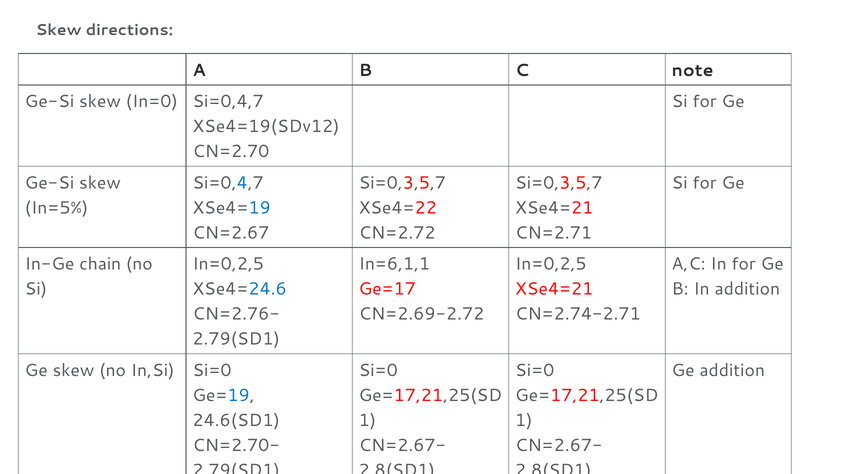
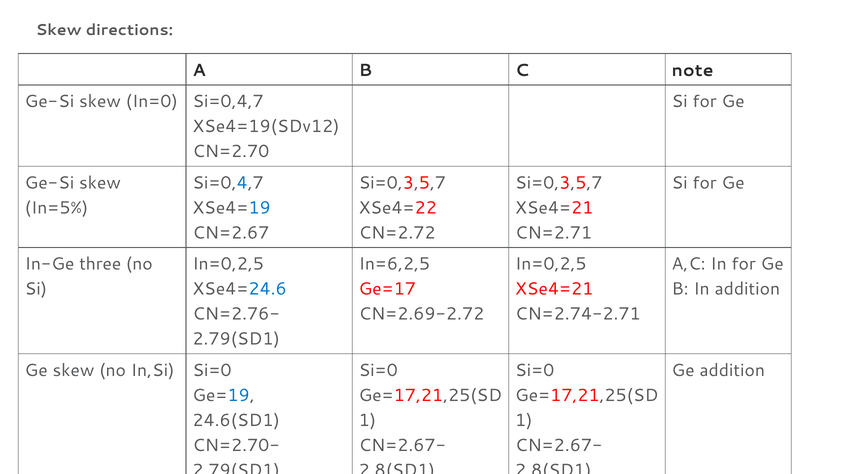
chain: chain -> three
In=6,1,1: In=6,1,1 -> In=6,2,5
